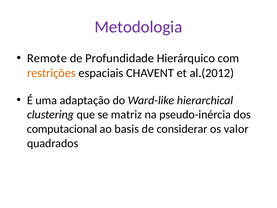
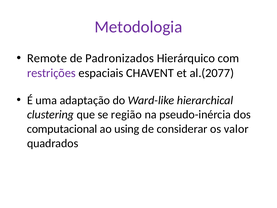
Profundidade: Profundidade -> Padronizados
restrições colour: orange -> purple
al.(2012: al.(2012 -> al.(2077
matriz: matriz -> região
basis: basis -> using
